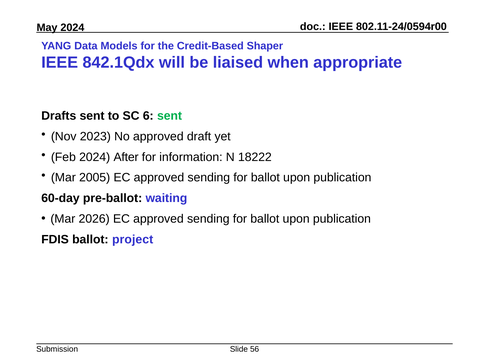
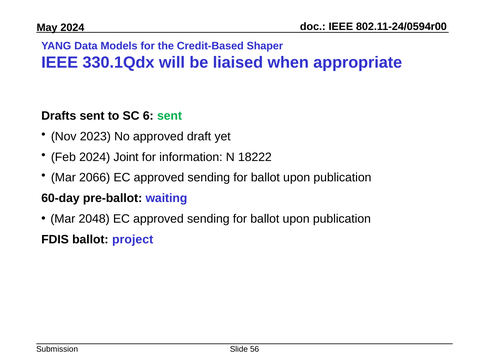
842.1Qdx: 842.1Qdx -> 330.1Qdx
After: After -> Joint
2005: 2005 -> 2066
2026: 2026 -> 2048
